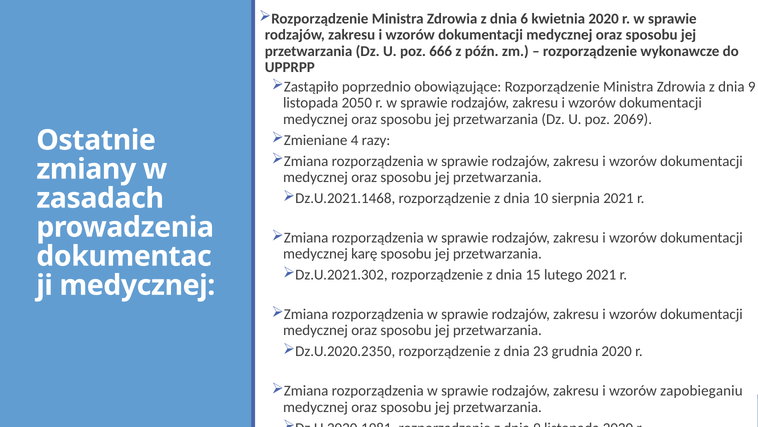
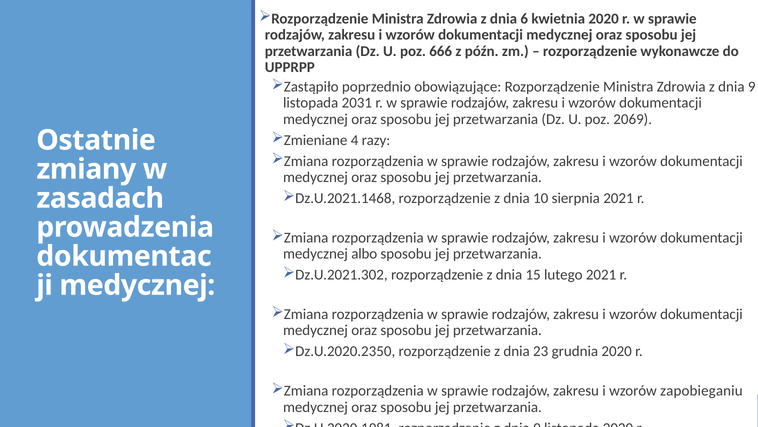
2050: 2050 -> 2031
karę: karę -> albo
